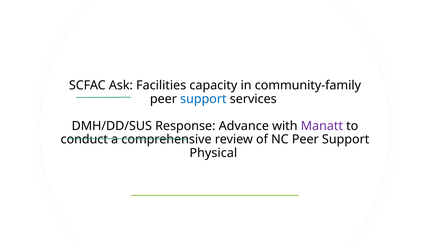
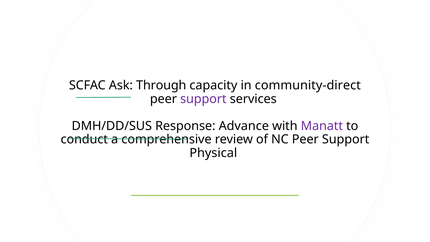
Facilities: Facilities -> Through
community-family: community-family -> community-direct
support at (203, 99) colour: blue -> purple
